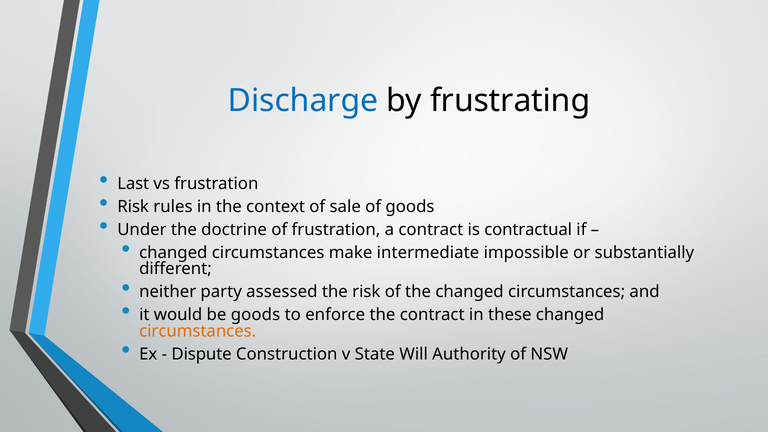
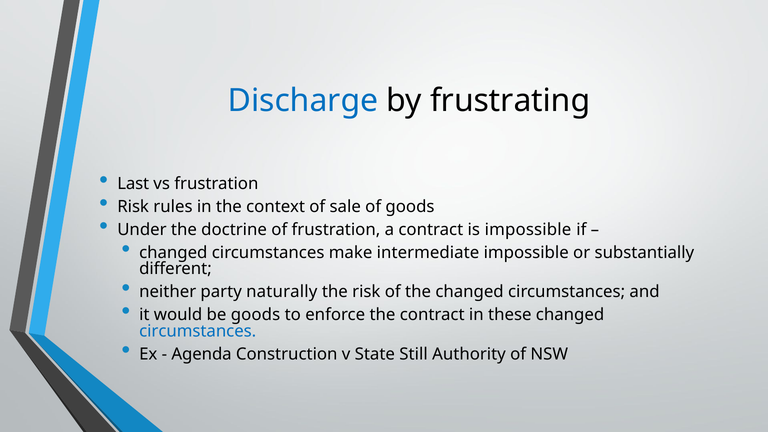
is contractual: contractual -> impossible
assessed: assessed -> naturally
circumstances at (198, 331) colour: orange -> blue
Dispute: Dispute -> Agenda
Will: Will -> Still
